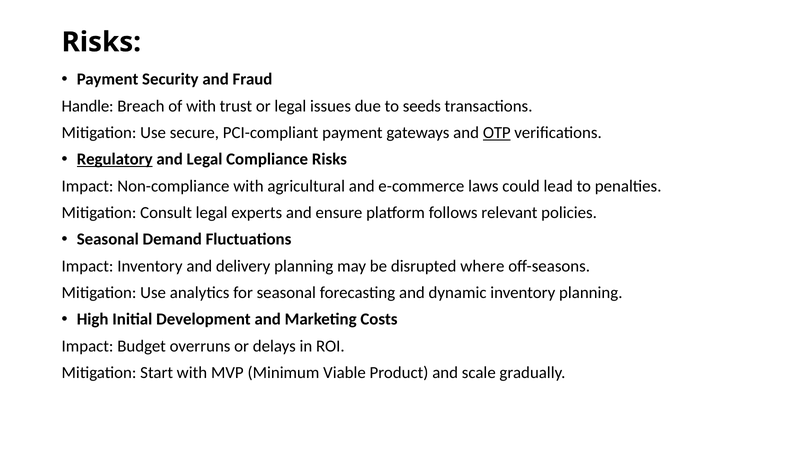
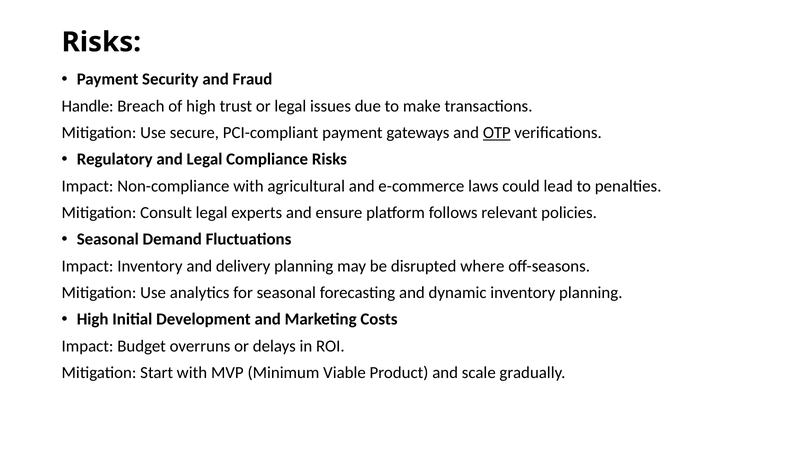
of with: with -> high
seeds: seeds -> make
Regulatory underline: present -> none
